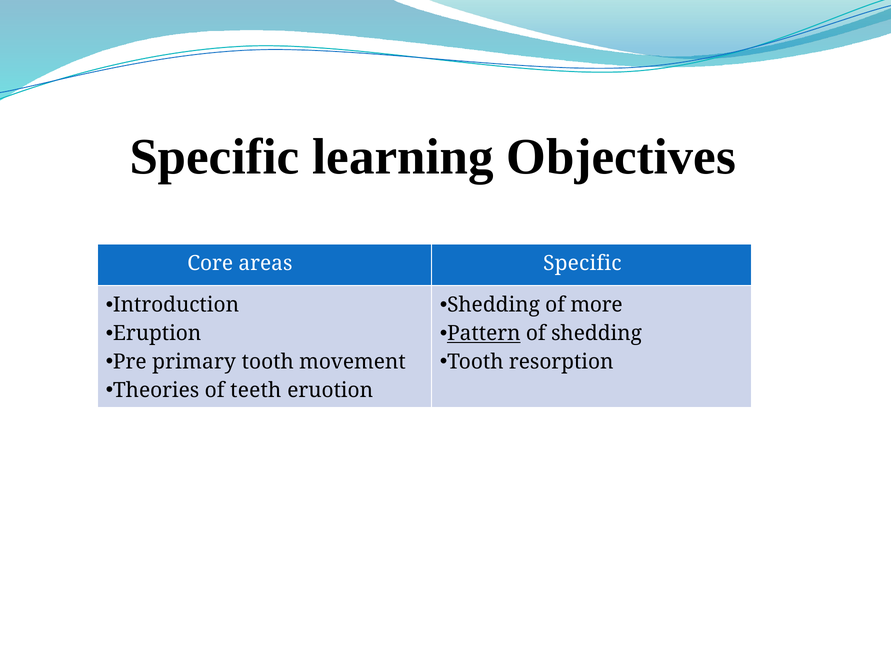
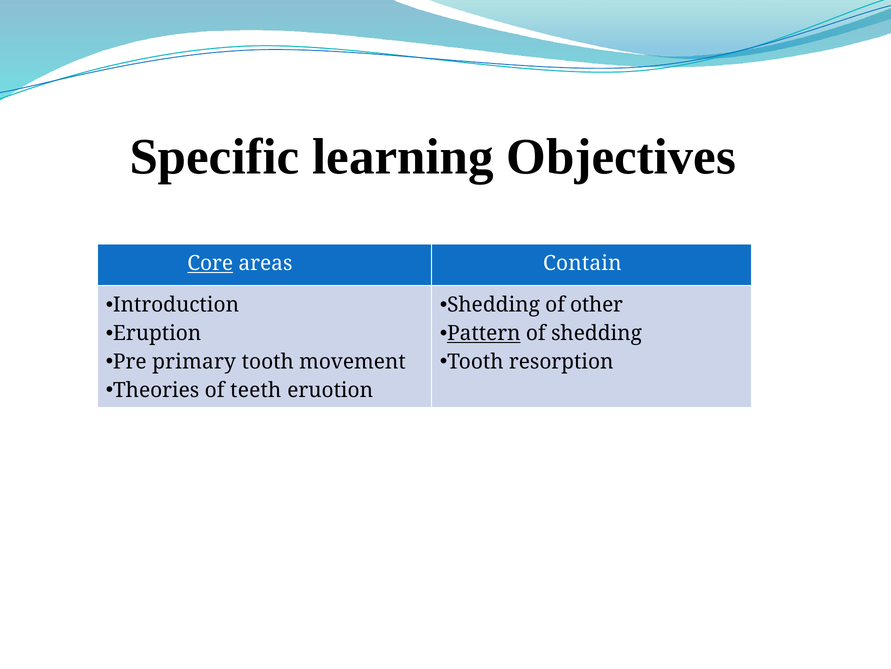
Core underline: none -> present
areas Specific: Specific -> Contain
more: more -> other
